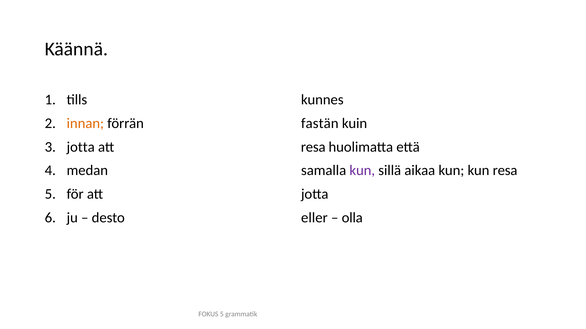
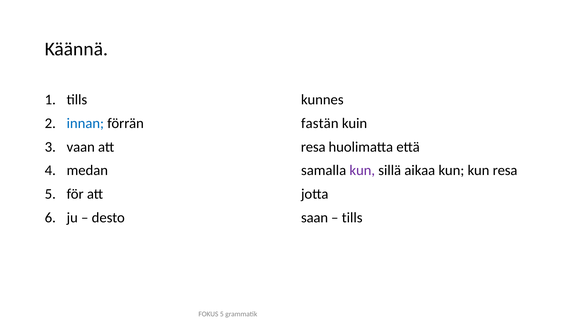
innan colour: orange -> blue
jotta at (81, 147): jotta -> vaan
eller: eller -> saan
olla at (352, 218): olla -> tills
